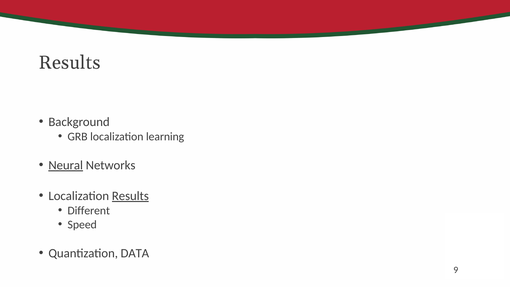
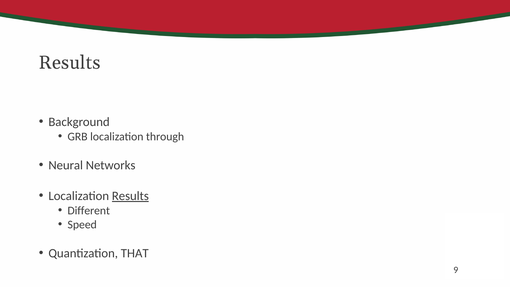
learning: learning -> through
Neural underline: present -> none
DATA: DATA -> THAT
